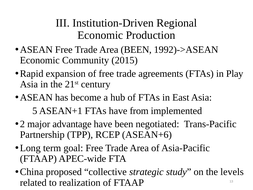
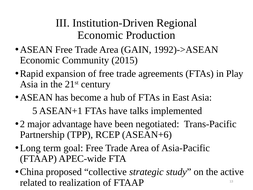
Area BEEN: BEEN -> GAIN
from: from -> talks
levels: levels -> active
